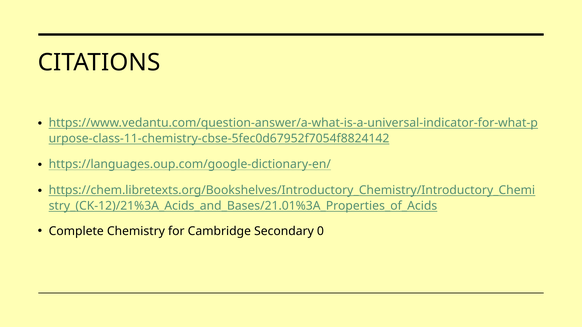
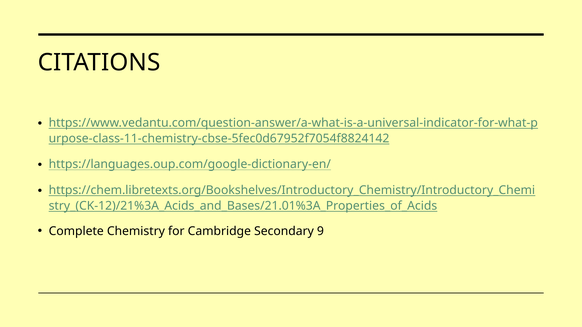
0: 0 -> 9
